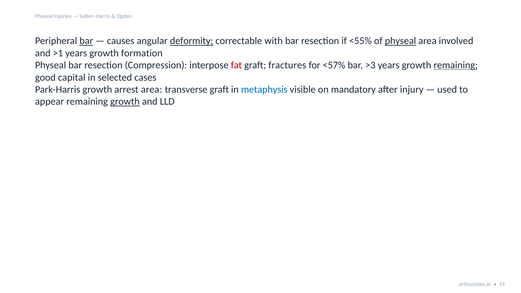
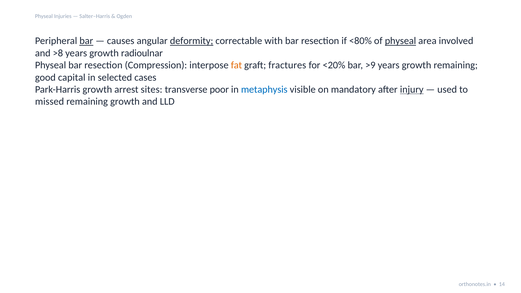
<55%: <55% -> <80%
>1: >1 -> >8
formation: formation -> radioulnar
fat colour: red -> orange
<57%: <57% -> <20%
>3: >3 -> >9
remaining at (456, 65) underline: present -> none
arrest area: area -> sites
transverse graft: graft -> poor
injury underline: none -> present
appear: appear -> missed
growth at (125, 102) underline: present -> none
